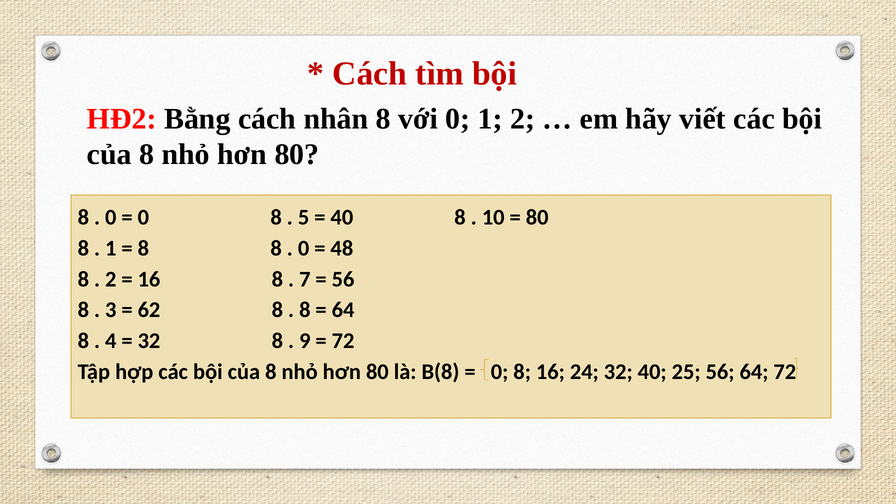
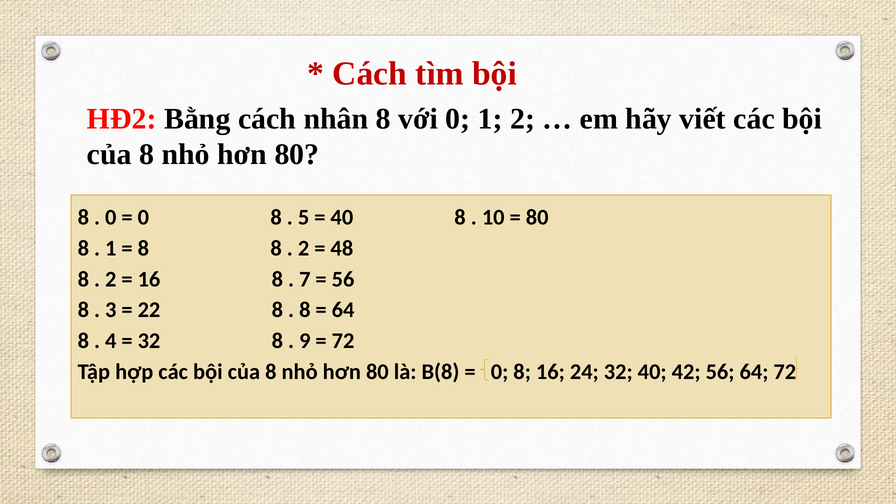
0 at (304, 248): 0 -> 2
62: 62 -> 22
25: 25 -> 42
